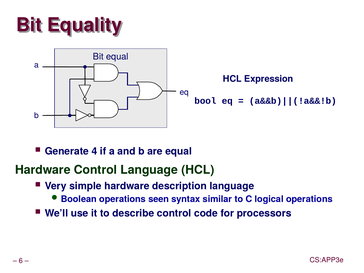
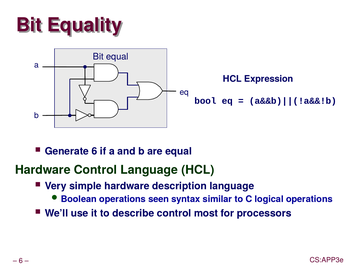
Generate 4: 4 -> 6
code: code -> most
